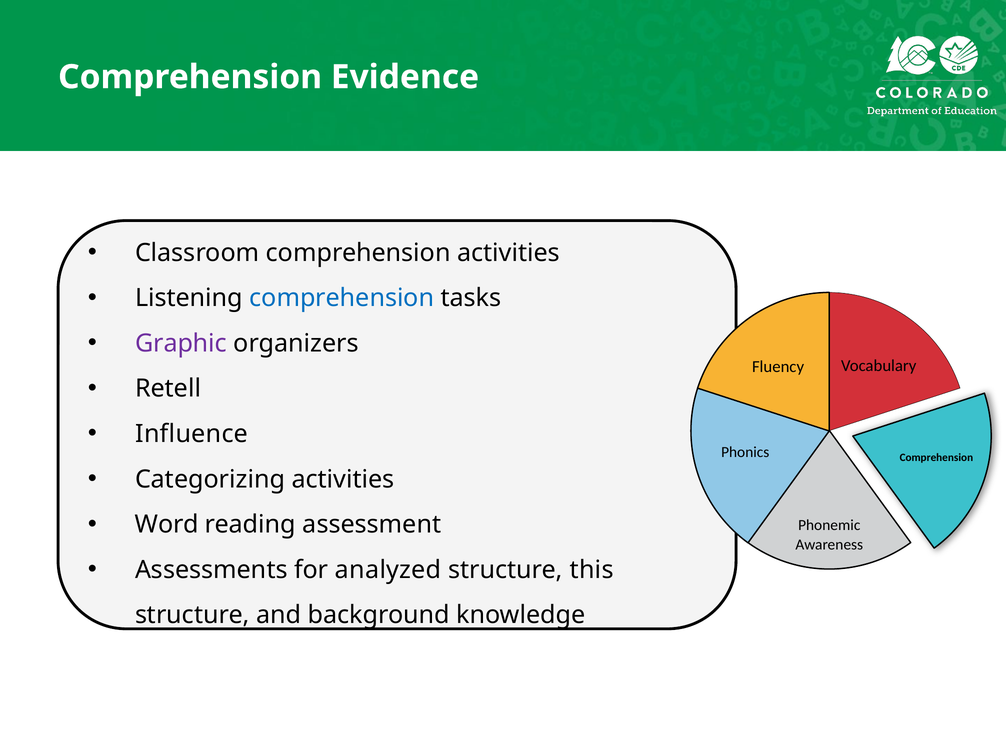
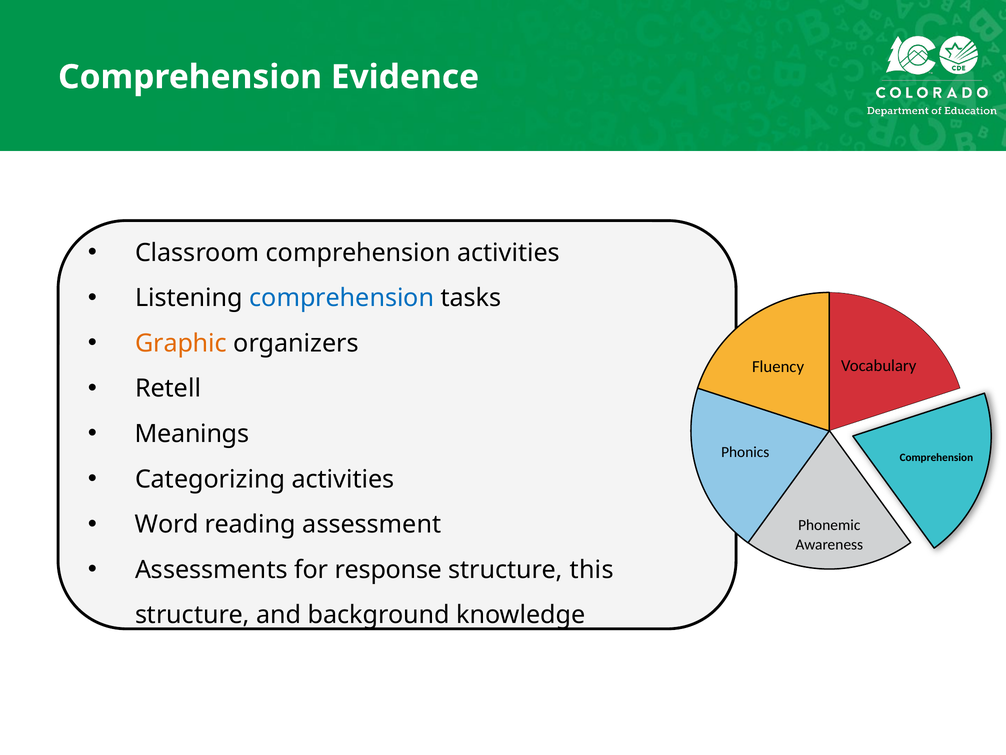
Graphic colour: purple -> orange
Influence: Influence -> Meanings
analyzed: analyzed -> response
